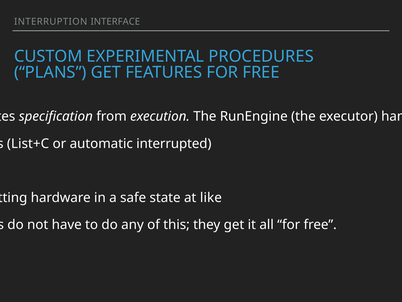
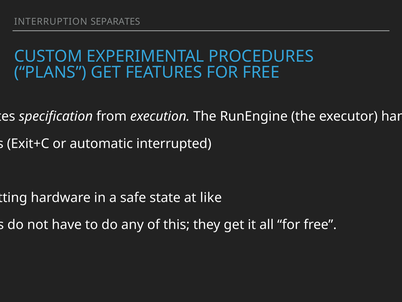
INTERRUPTION INTERFACE: INTERFACE -> SEPARATES
List+C: List+C -> Exit+C
